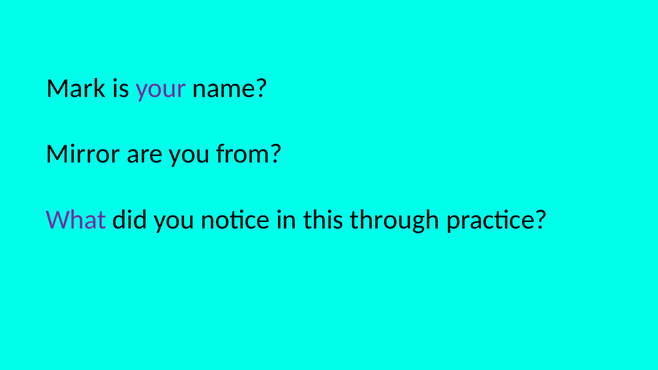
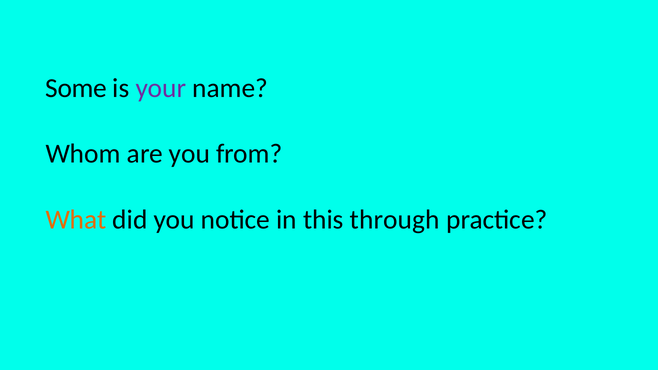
Mark: Mark -> Some
Mirror: Mirror -> Whom
What colour: purple -> orange
